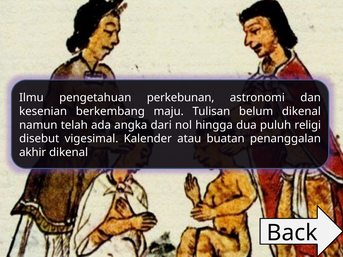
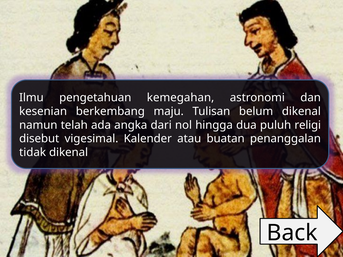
perkebunan: perkebunan -> kemegahan
akhir: akhir -> tidak
